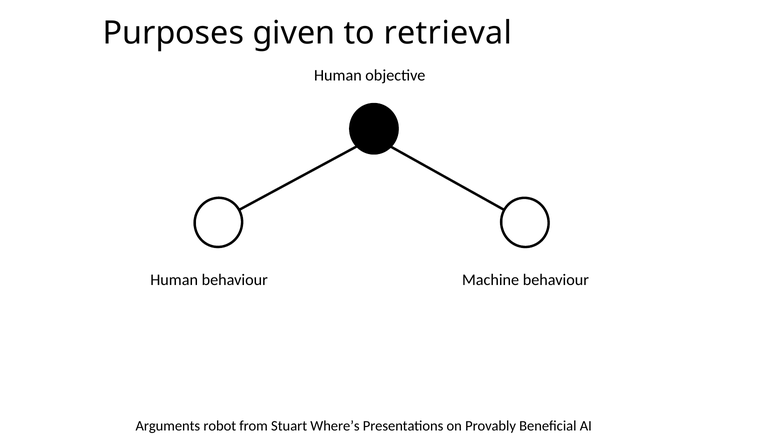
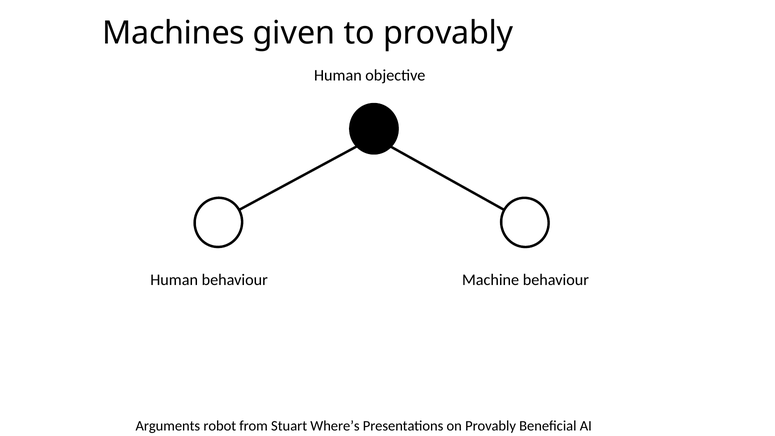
Purposes: Purposes -> Machines
to retrieval: retrieval -> provably
